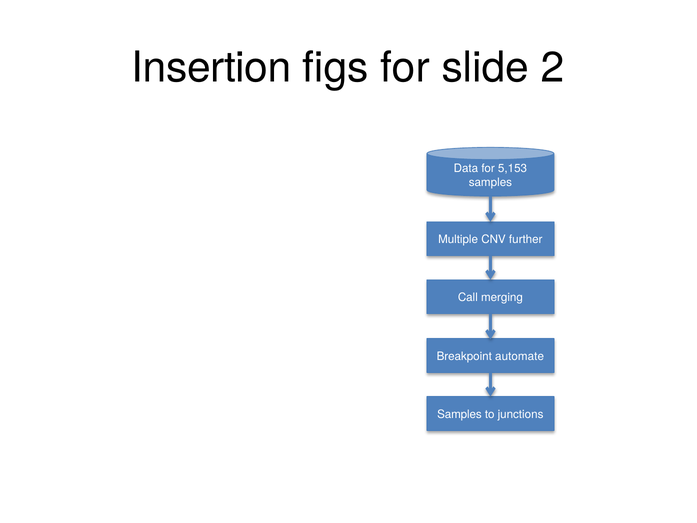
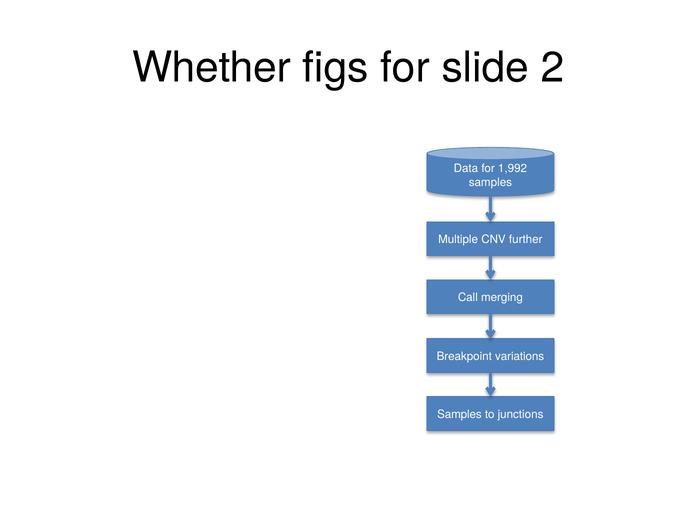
Insertion: Insertion -> Whether
5,153: 5,153 -> 1,992
automate: automate -> variations
